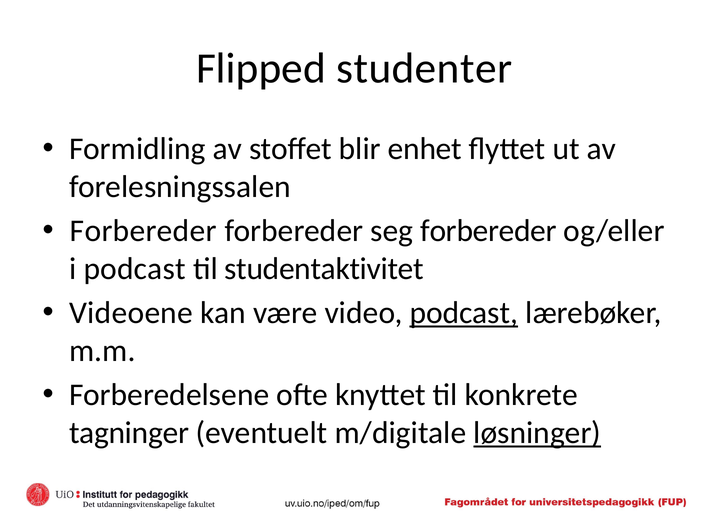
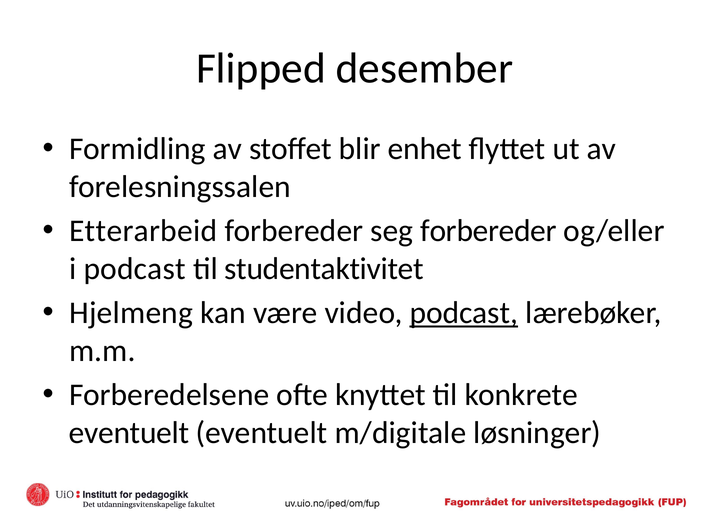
studenter: studenter -> desember
Forbereder at (143, 231): Forbereder -> Etterarbeid
Videoene: Videoene -> Hjelmeng
tagninger at (129, 433): tagninger -> eventuelt
løsninger underline: present -> none
